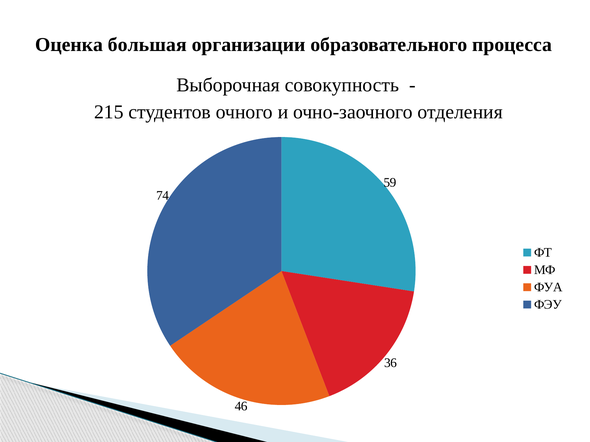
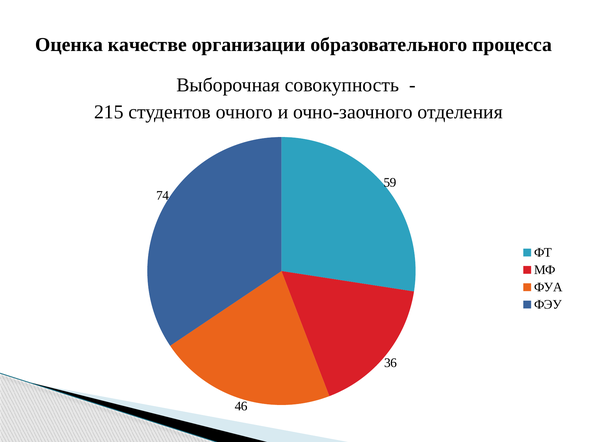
большая: большая -> качестве
